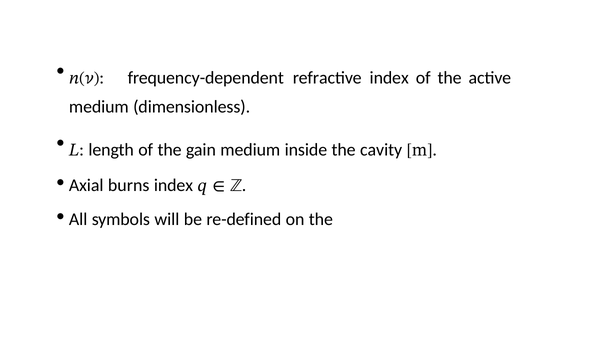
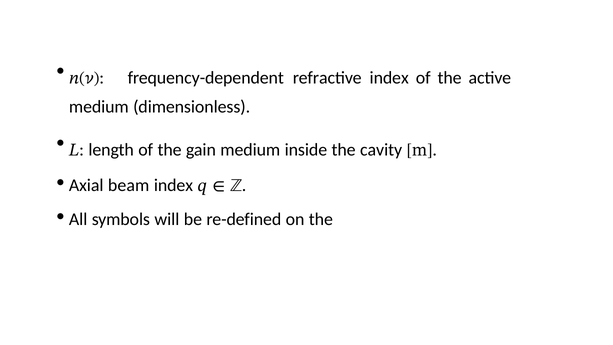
burns: burns -> beam
